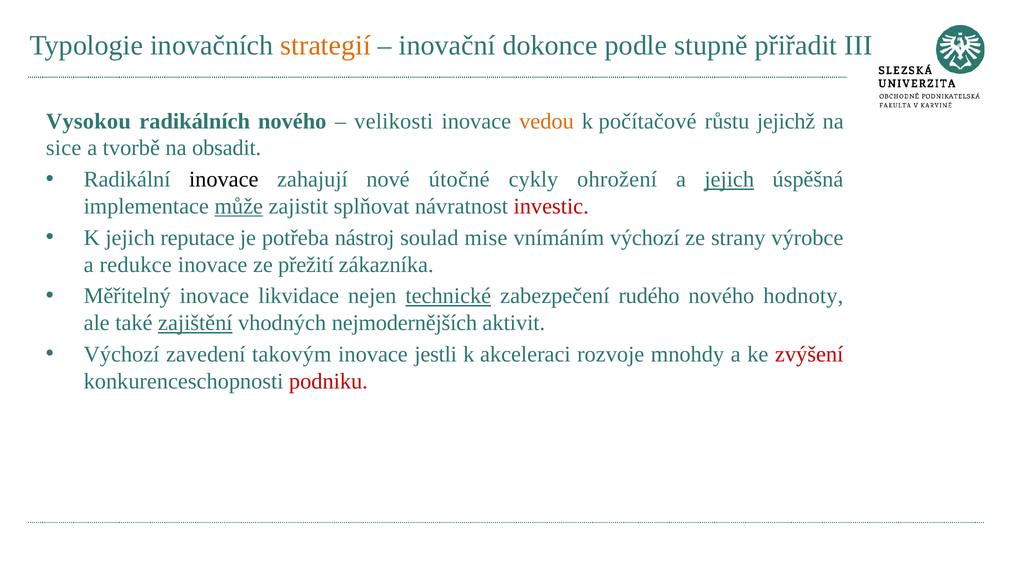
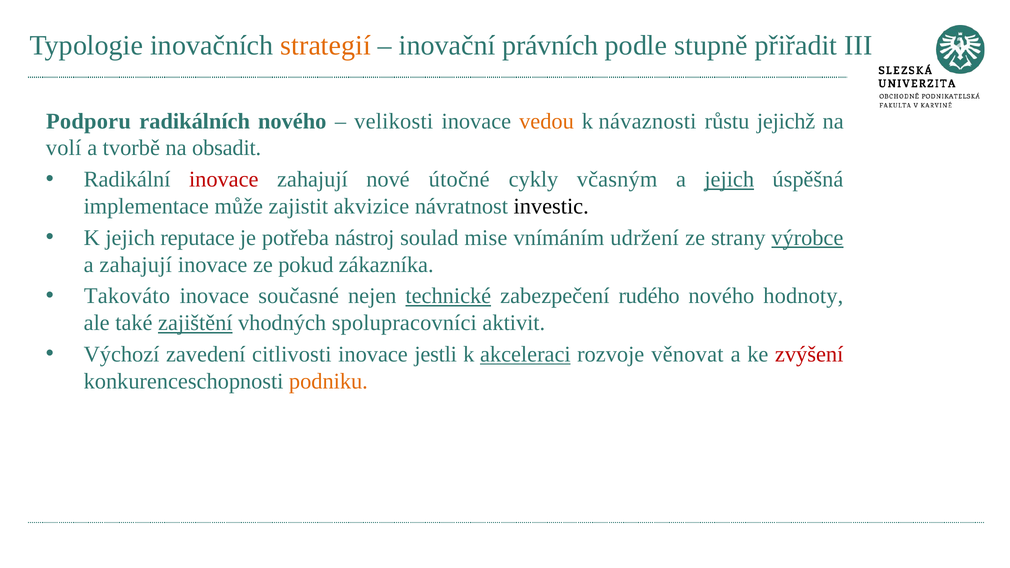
dokonce: dokonce -> právních
Vysokou: Vysokou -> Podporu
počítačové: počítačové -> návaznosti
sice: sice -> volí
inovace at (224, 179) colour: black -> red
ohrožení: ohrožení -> včasným
může underline: present -> none
splňovat: splňovat -> akvizice
investic colour: red -> black
vnímáním výchozí: výchozí -> udržení
výrobce underline: none -> present
a redukce: redukce -> zahajují
přežití: přežití -> pokud
Měřitelný: Měřitelný -> Takováto
likvidace: likvidace -> současné
nejmodernějších: nejmodernějších -> spolupracovníci
takovým: takovým -> citlivosti
akceleraci underline: none -> present
mnohdy: mnohdy -> věnovat
podniku colour: red -> orange
